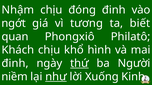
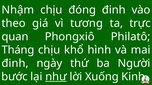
ngớt: ngớt -> theo
biết: biết -> trực
Khách: Khách -> Tháng
thứ underline: present -> none
niềm: niềm -> bước
